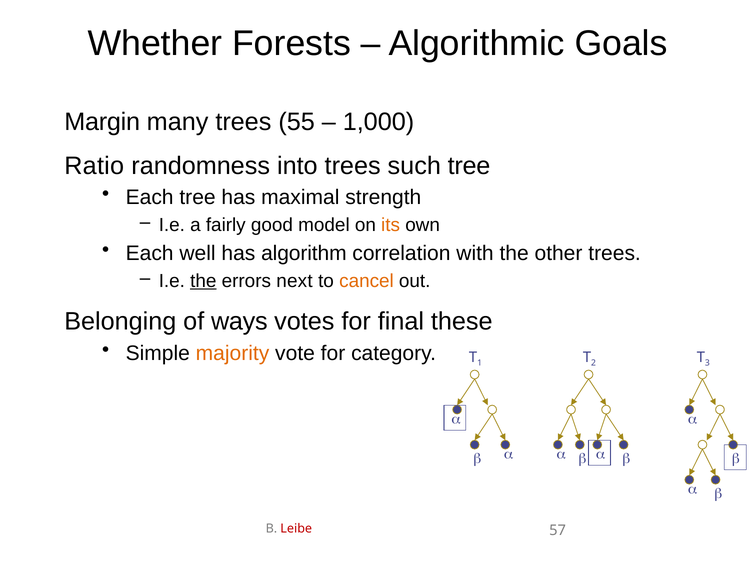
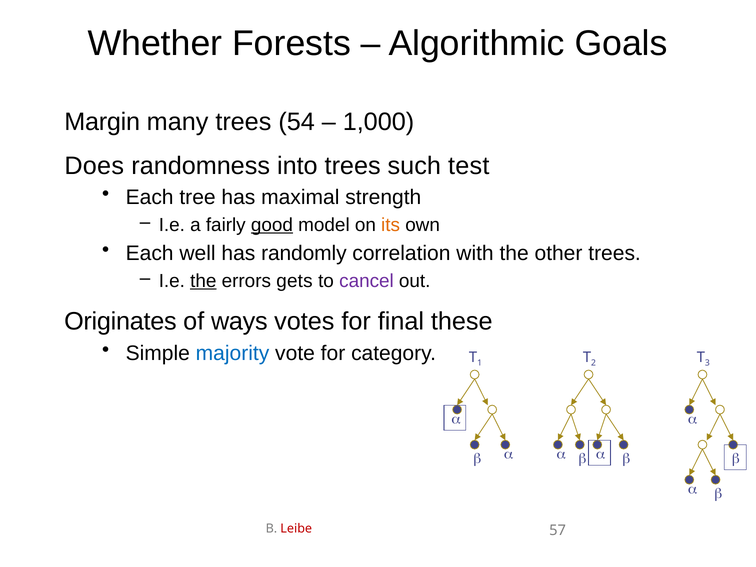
55: 55 -> 54
Ratio: Ratio -> Does
such tree: tree -> test
good underline: none -> present
algorithm: algorithm -> randomly
next: next -> gets
cancel colour: orange -> purple
Belonging: Belonging -> Originates
majority colour: orange -> blue
